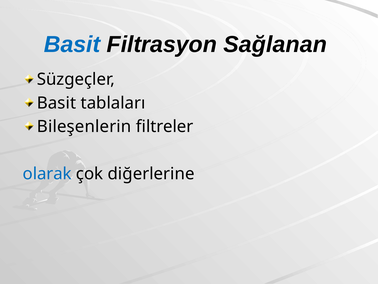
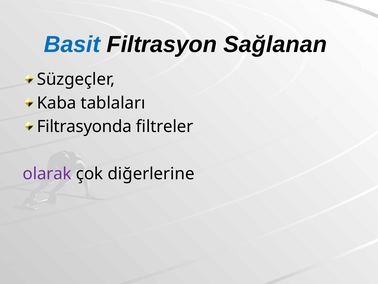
Basit at (57, 103): Basit -> Kaba
Bileşenlerin: Bileşenlerin -> Filtrasyonda
olarak colour: blue -> purple
